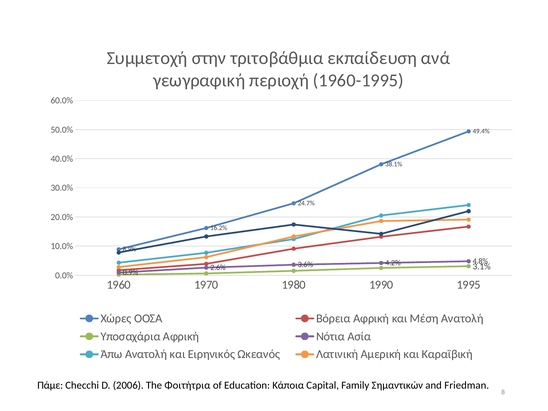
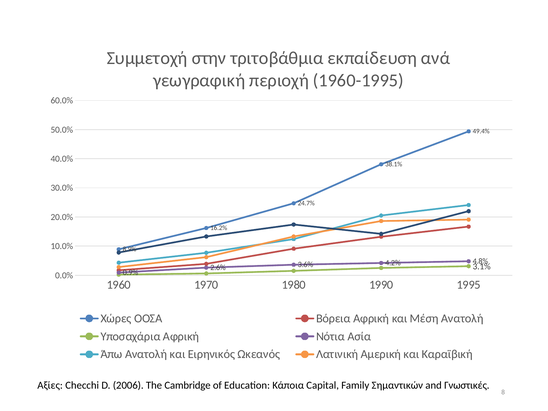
Πάμε: Πάμε -> Αξίες
Φοιτήτρια: Φοιτήτρια -> Cambridge
Friedman: Friedman -> Γνωστικές
